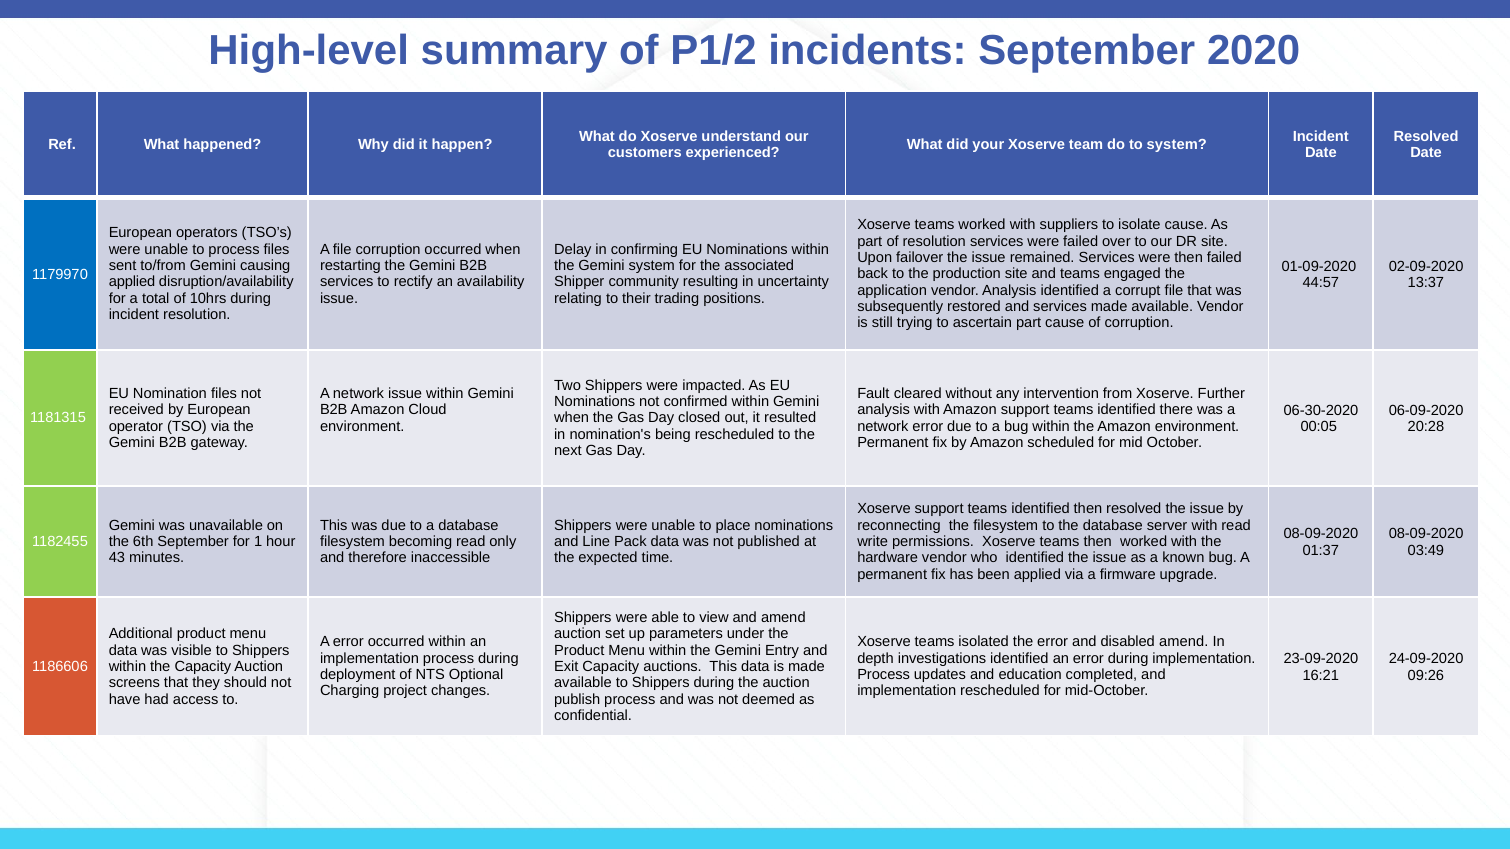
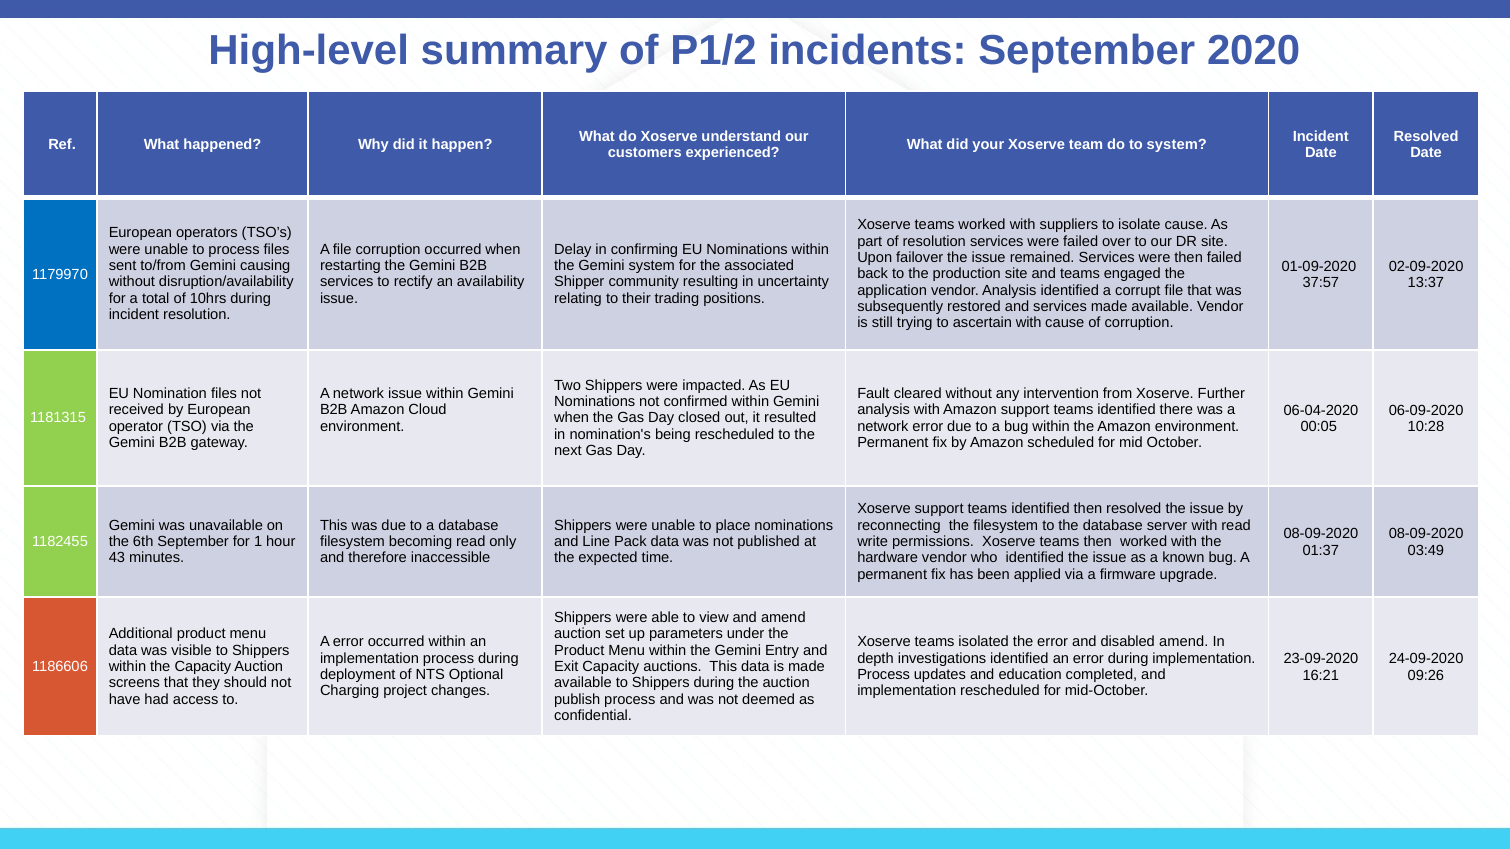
applied at (132, 282): applied -> without
44:57: 44:57 -> 37:57
ascertain part: part -> with
06-30-2020: 06-30-2020 -> 06-04-2020
20:28: 20:28 -> 10:28
